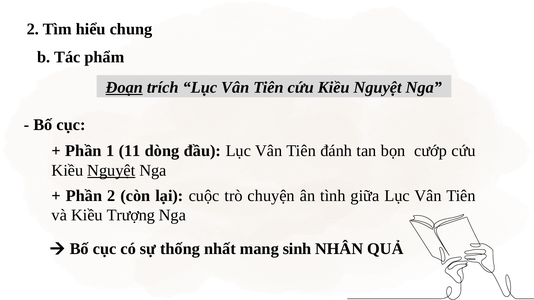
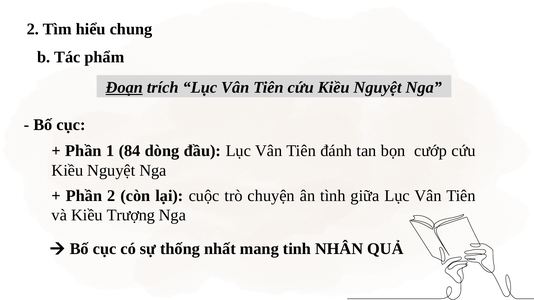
11: 11 -> 84
Nguyệt at (111, 171) underline: present -> none
sinh: sinh -> tinh
